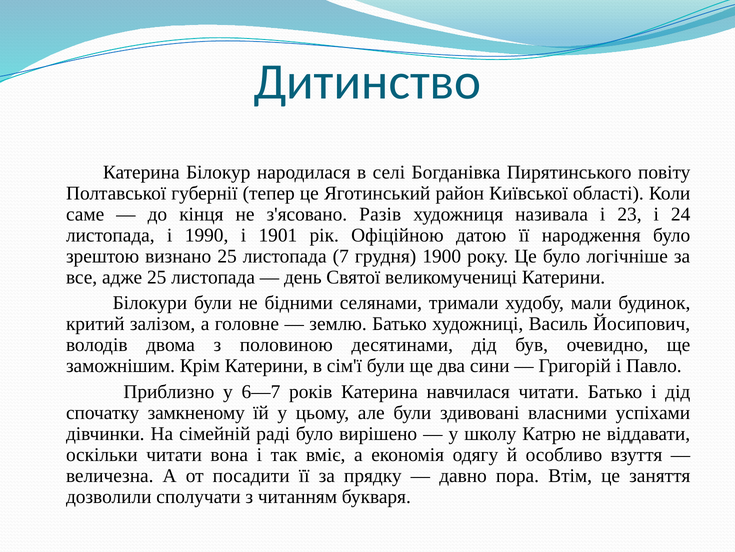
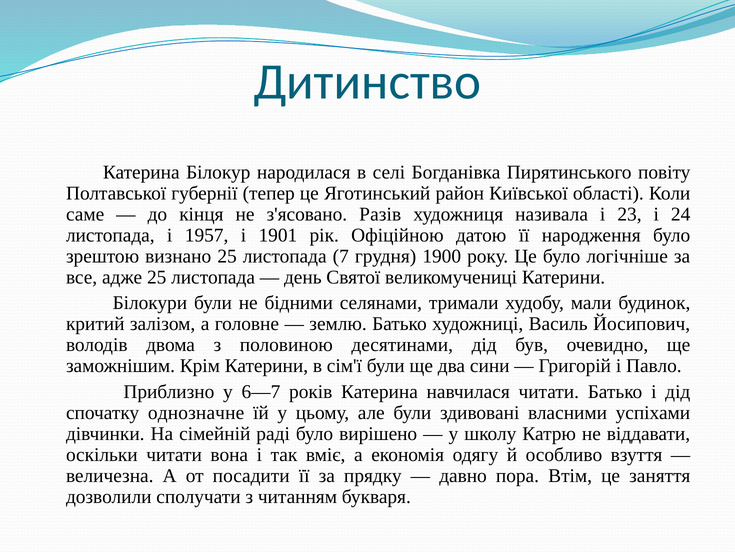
1990: 1990 -> 1957
замкненому: замкненому -> однозначне
